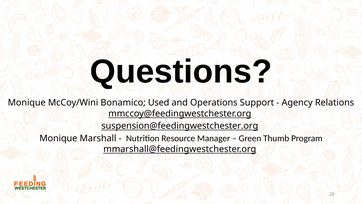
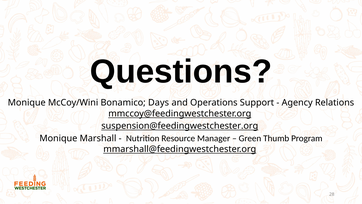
Used: Used -> Days
